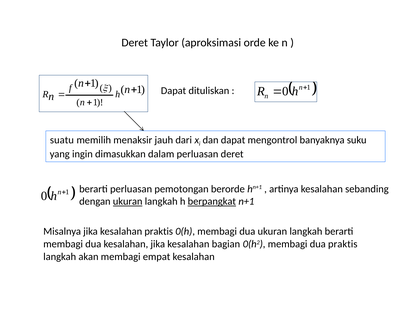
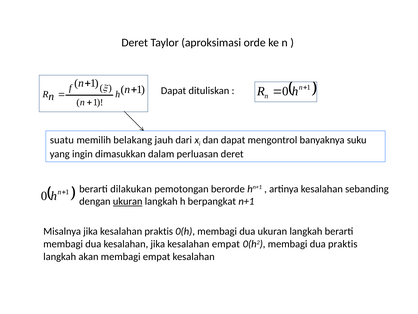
menaksir: menaksir -> belakang
berarti perluasan: perluasan -> dilakukan
berpangkat underline: present -> none
kesalahan bagian: bagian -> empat
